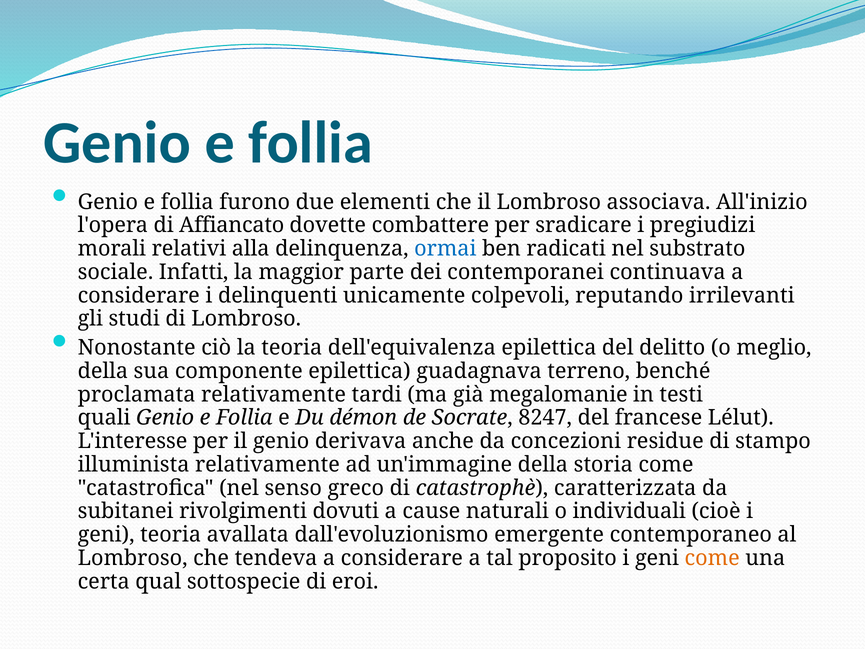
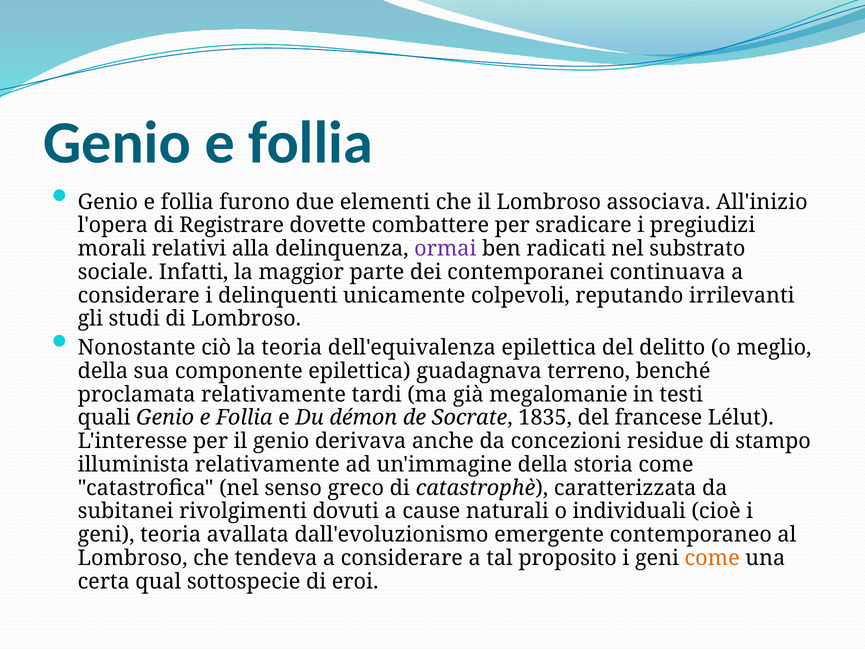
Affiancato: Affiancato -> Registrare
ormai colour: blue -> purple
8247: 8247 -> 1835
